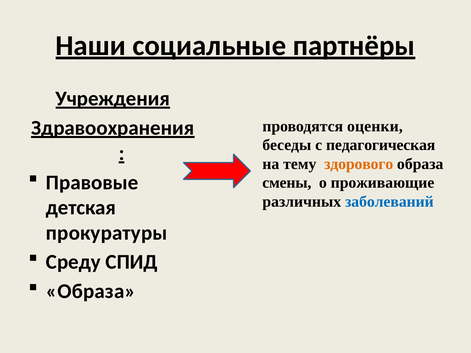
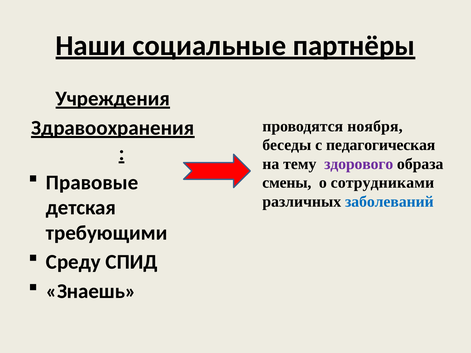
оценки: оценки -> ноября
здорового colour: orange -> purple
проживающие: проживающие -> сотрудниками
прокуратуры: прокуратуры -> требующими
Образа at (91, 292): Образа -> Знаешь
